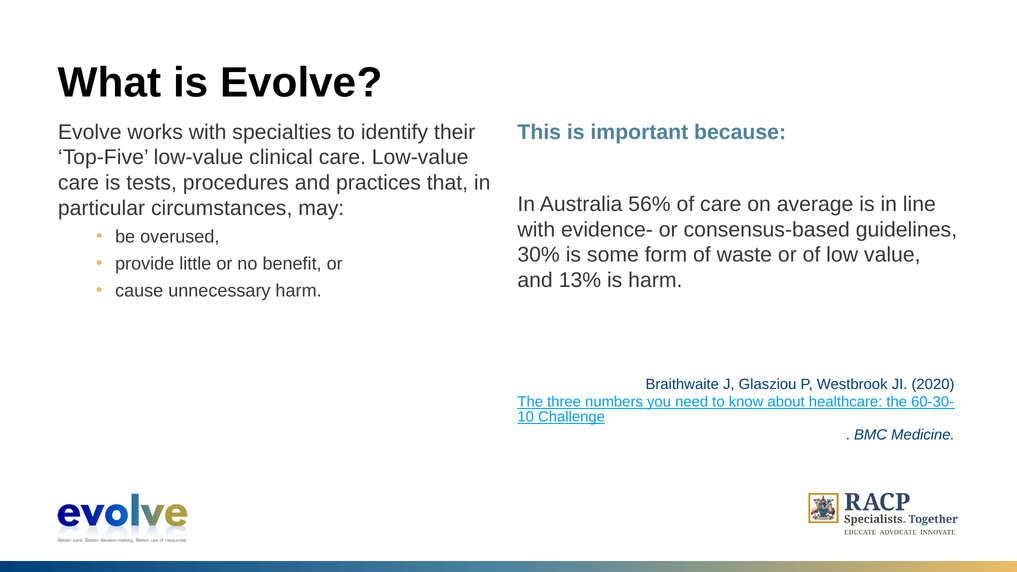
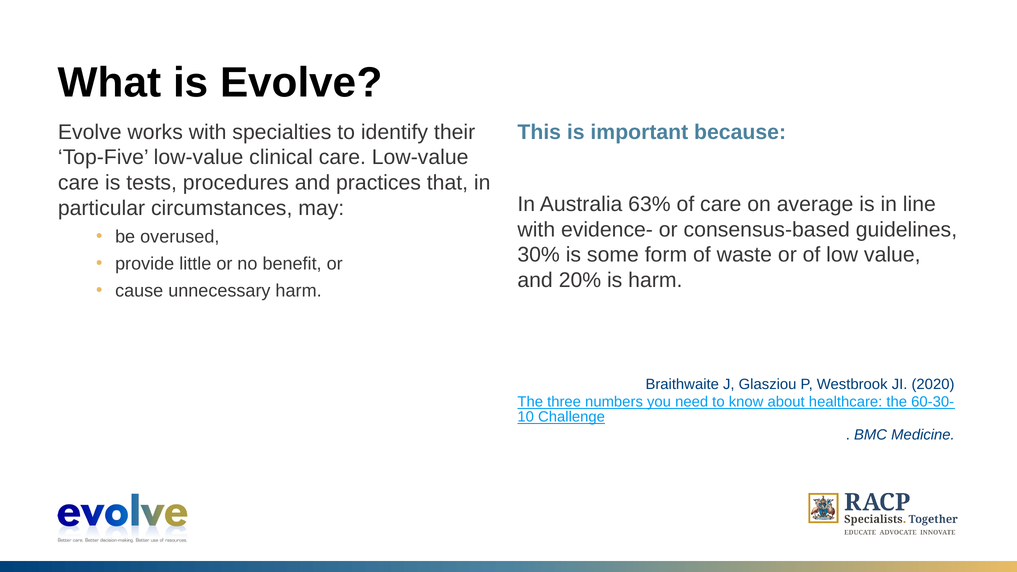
56%: 56% -> 63%
13%: 13% -> 20%
